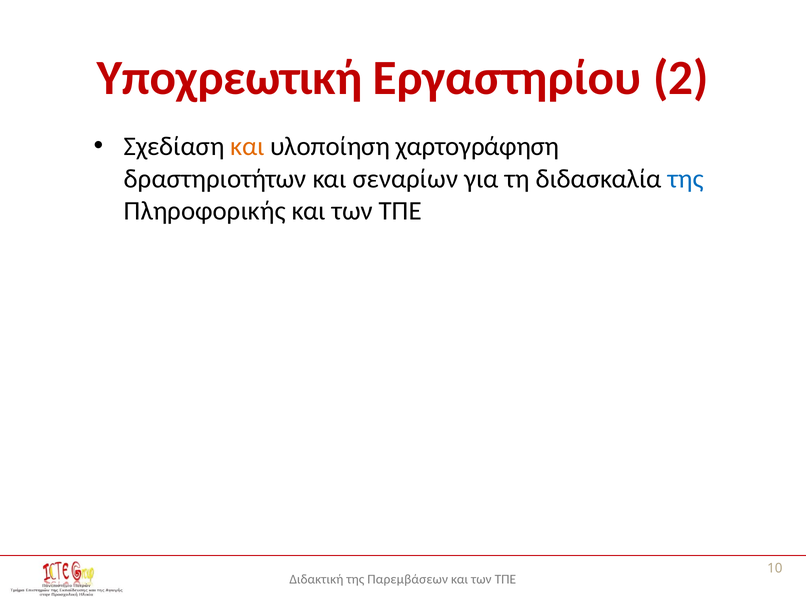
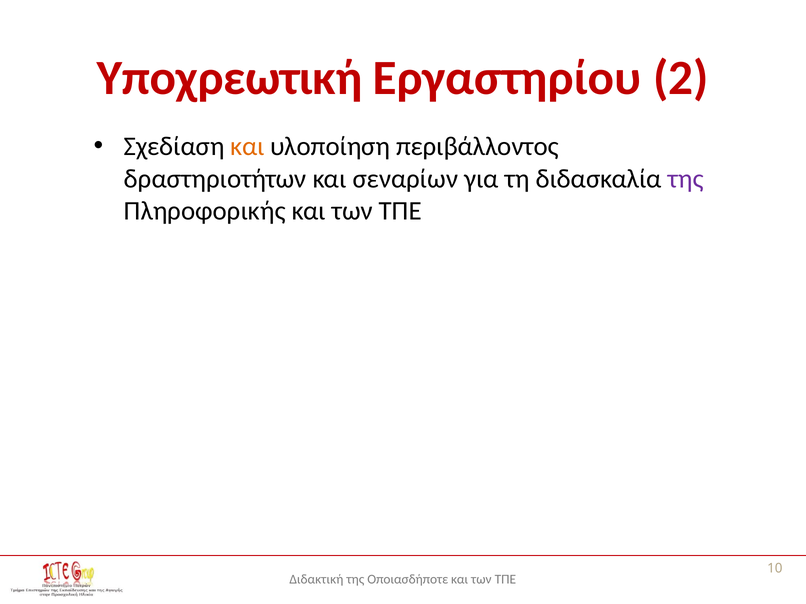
χαρτογράφηση: χαρτογράφηση -> περιβάλλοντος
της at (686, 179) colour: blue -> purple
Παρεμβάσεων: Παρεμβάσεων -> Οποιασδήποτε
